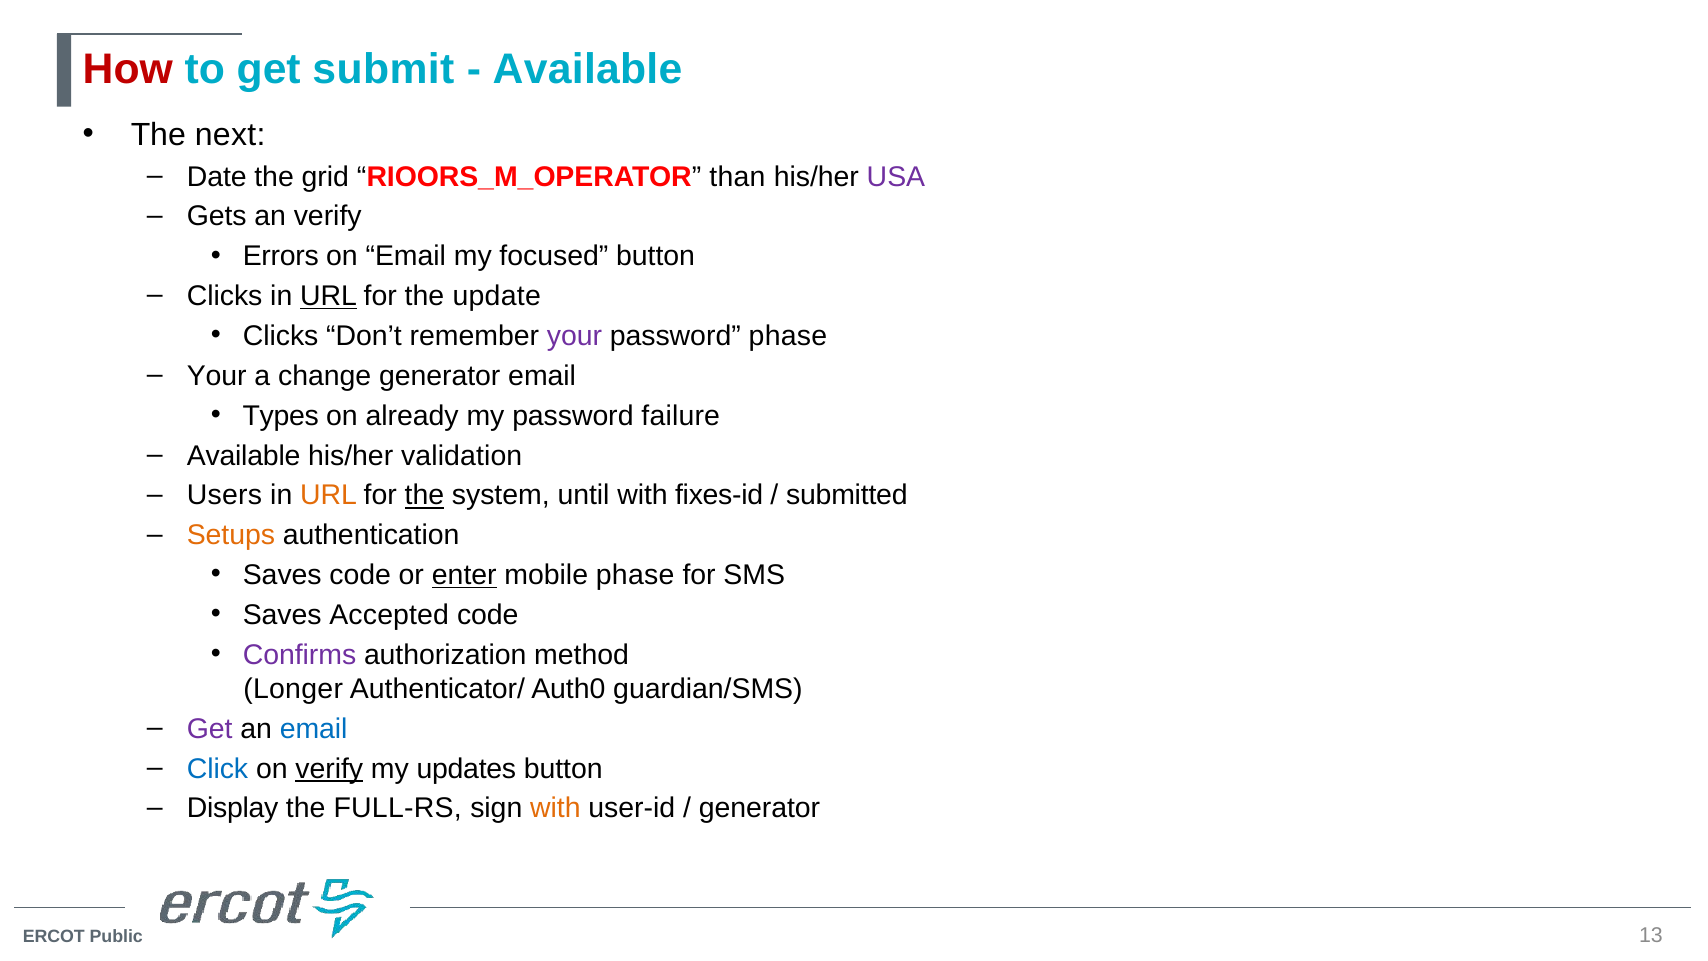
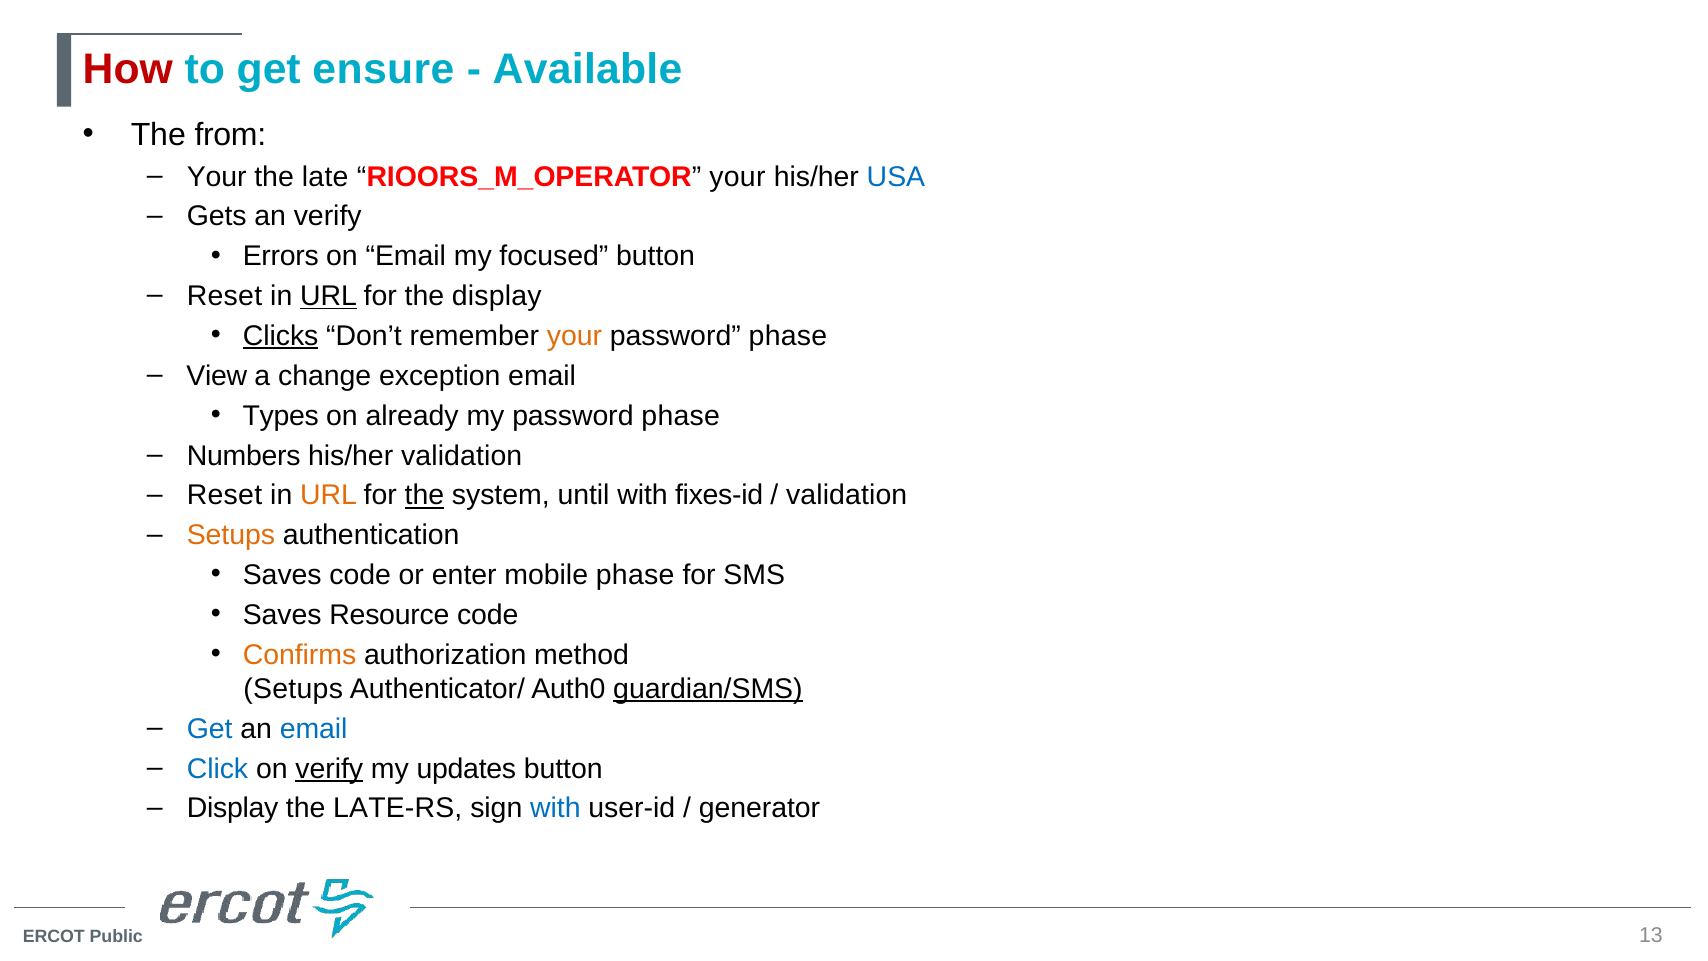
submit: submit -> ensure
next: next -> from
Date at (217, 177): Date -> Your
grid: grid -> late
RIOORS_M_OPERATOR than: than -> your
USA colour: purple -> blue
Clicks at (225, 296): Clicks -> Reset
the update: update -> display
Clicks at (281, 336) underline: none -> present
your at (575, 336) colour: purple -> orange
Your at (217, 376): Your -> View
change generator: generator -> exception
my password failure: failure -> phase
Available at (244, 456): Available -> Numbers
Users at (224, 495): Users -> Reset
submitted at (847, 495): submitted -> validation
enter underline: present -> none
Accepted: Accepted -> Resource
Confirms colour: purple -> orange
Longer at (293, 689): Longer -> Setups
guardian/SMS underline: none -> present
Get at (210, 729) colour: purple -> blue
FULL-RS: FULL-RS -> LATE-RS
with at (555, 808) colour: orange -> blue
